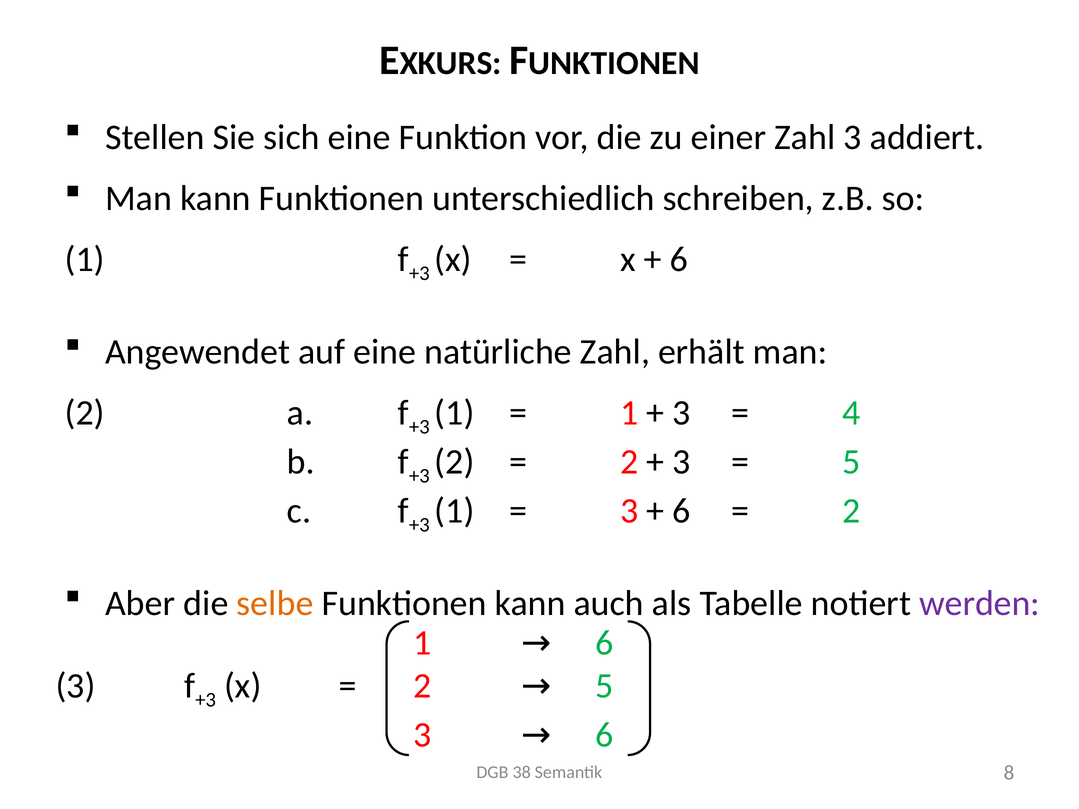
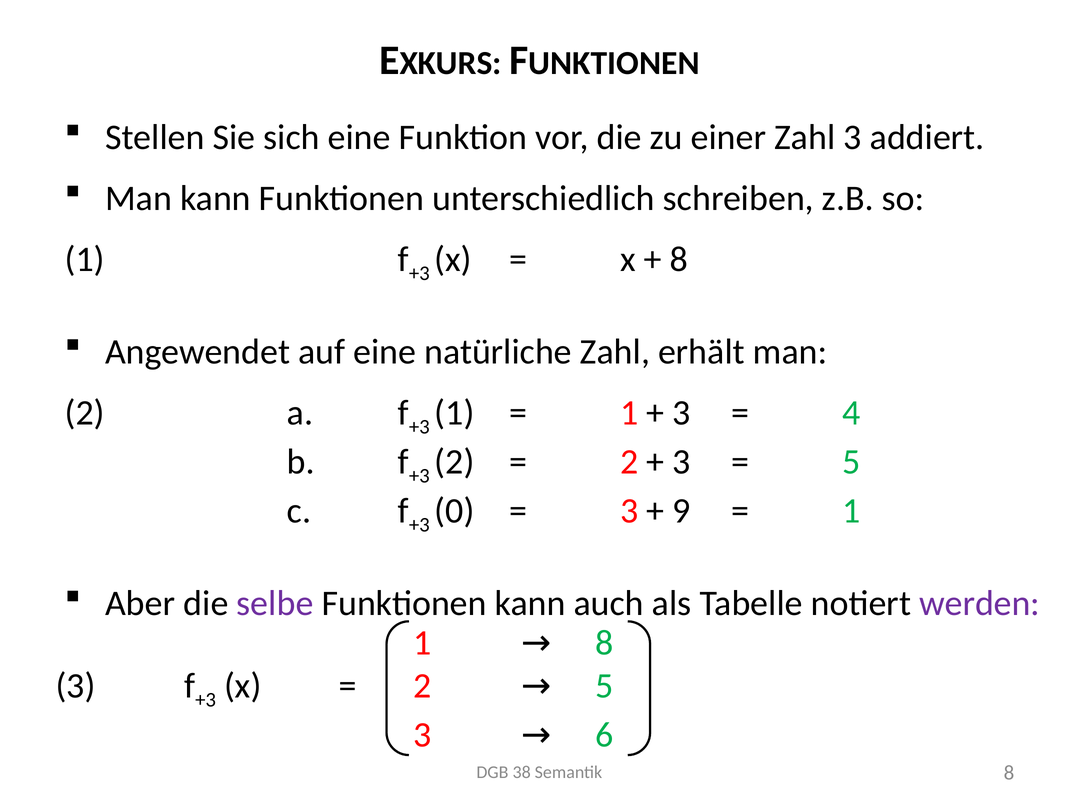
6 at (679, 260): 6 -> 8
1 at (454, 511): 1 -> 0
6 at (682, 511): 6 -> 9
2 at (851, 511): 2 -> 1
selbe colour: orange -> purple
6 at (604, 643): 6 -> 8
